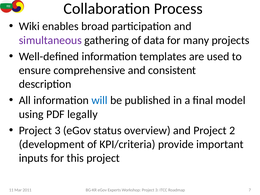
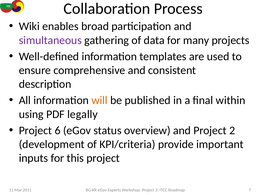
will colour: blue -> orange
model: model -> within
3 at (58, 130): 3 -> 6
